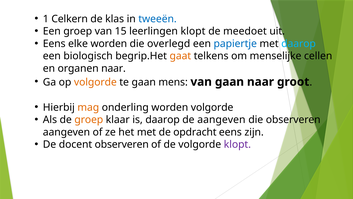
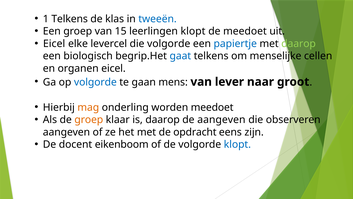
1 Celkern: Celkern -> Telkens
Eens at (54, 44): Eens -> Eicel
elke worden: worden -> levercel
die overlegd: overlegd -> volgorde
daarop at (299, 44) colour: light blue -> light green
gaat colour: orange -> blue
organen naar: naar -> eicel
volgorde at (95, 82) colour: orange -> blue
van gaan: gaan -> lever
worden volgorde: volgorde -> meedoet
docent observeren: observeren -> eikenboom
klopt at (237, 144) colour: purple -> blue
